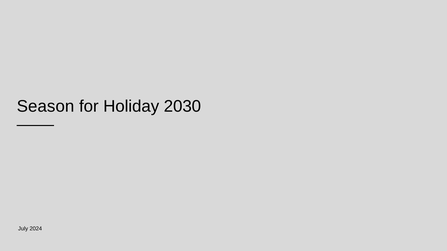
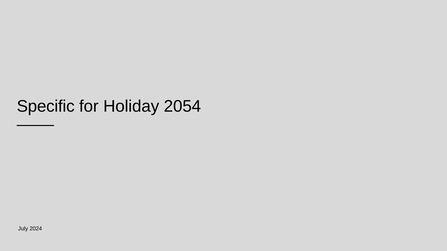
Season: Season -> Specific
2030: 2030 -> 2054
